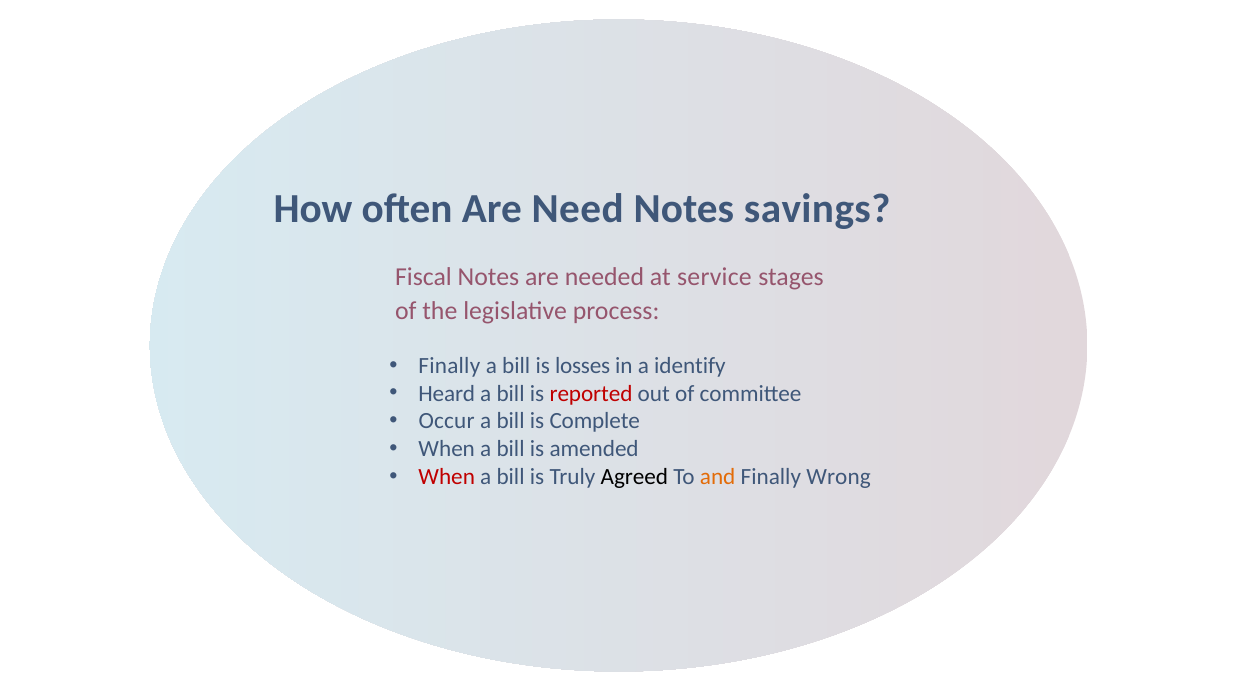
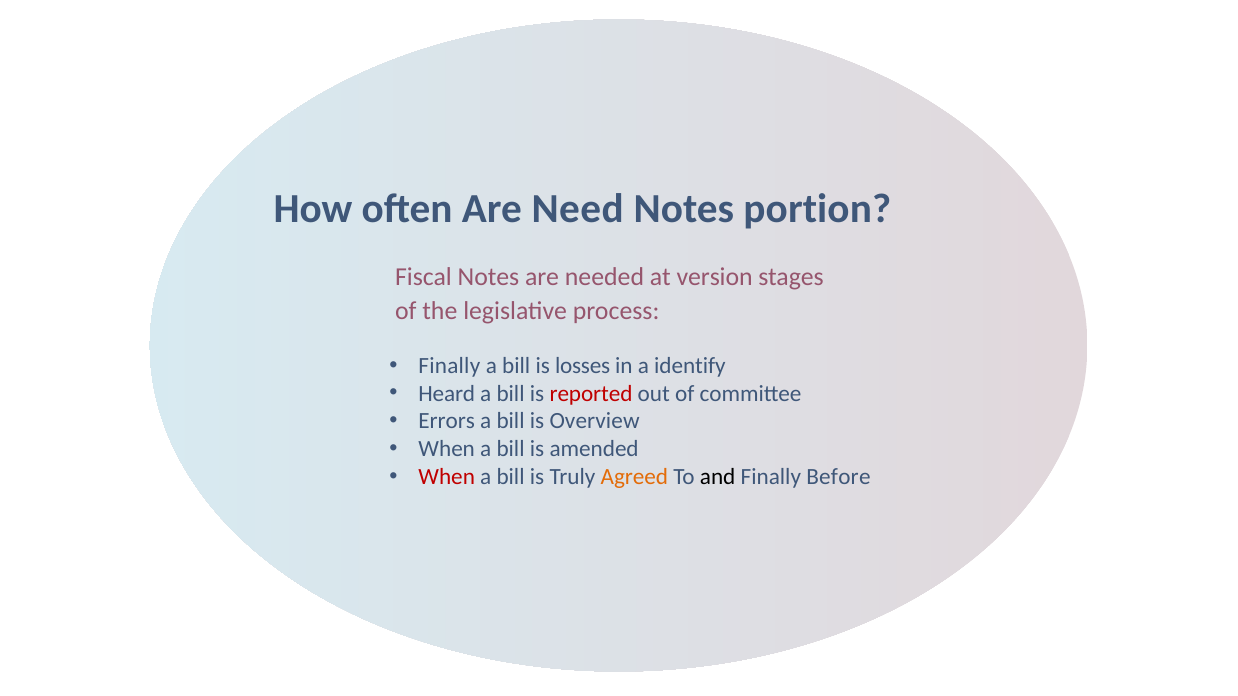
savings: savings -> portion
service: service -> version
Occur: Occur -> Errors
Complete: Complete -> Overview
Agreed colour: black -> orange
and colour: orange -> black
Wrong: Wrong -> Before
